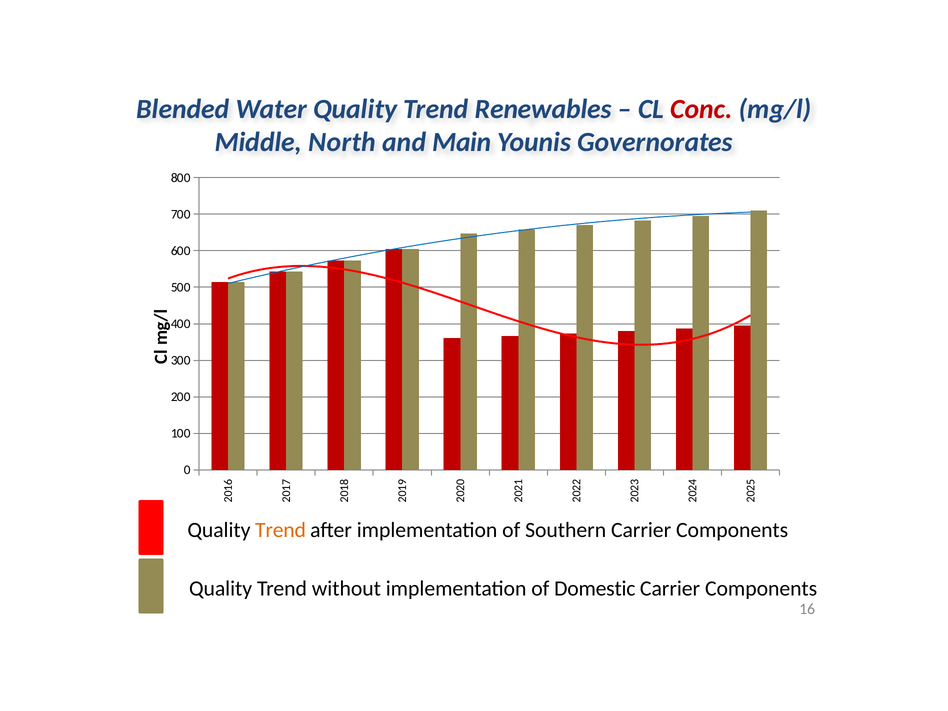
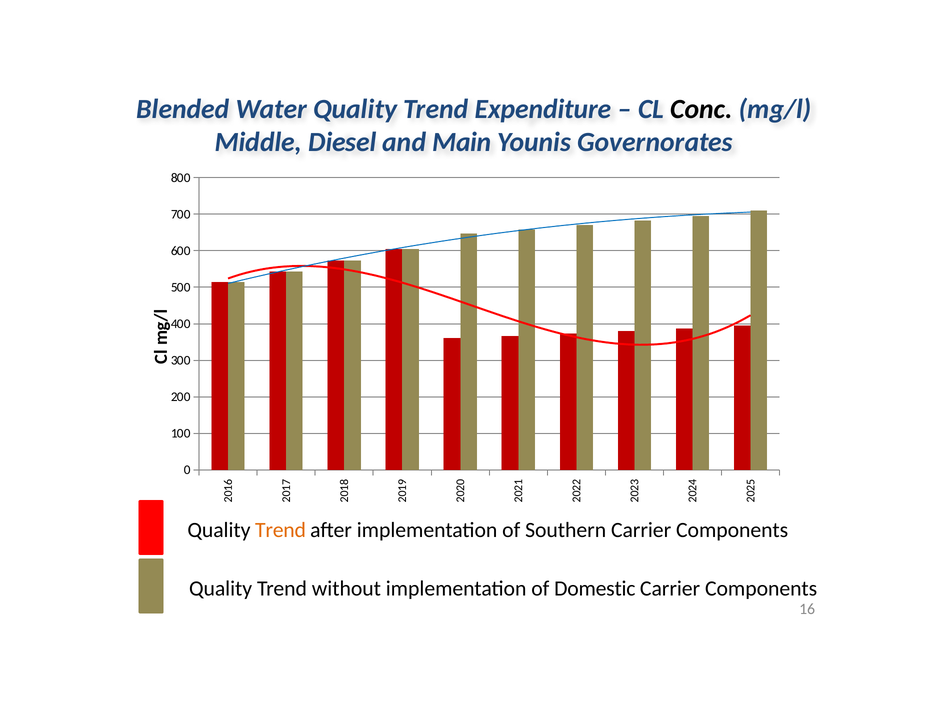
Renewables: Renewables -> Expenditure
Conc colour: red -> black
North: North -> Diesel
